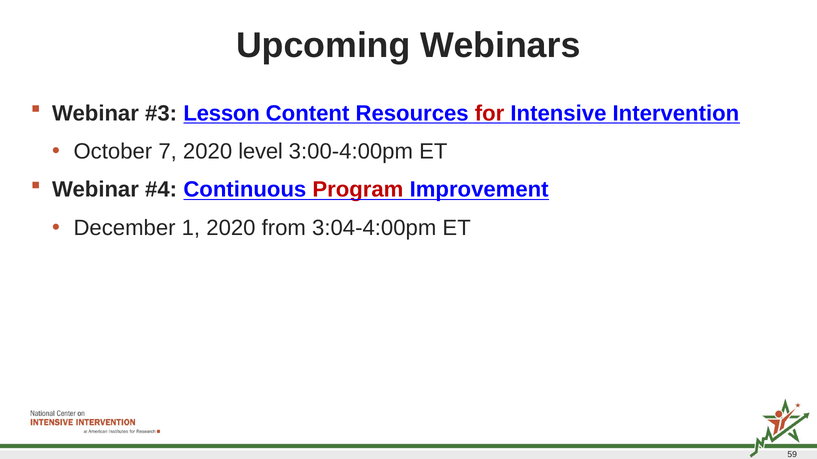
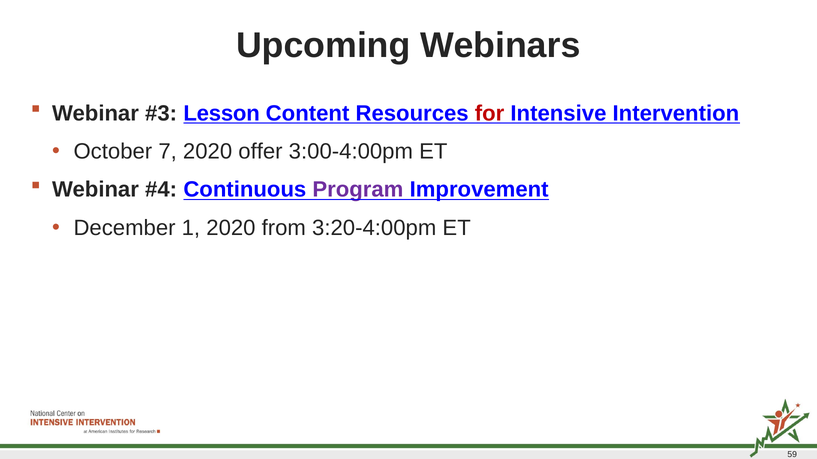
level: level -> offer
Program colour: red -> purple
3:04-4:00pm: 3:04-4:00pm -> 3:20-4:00pm
